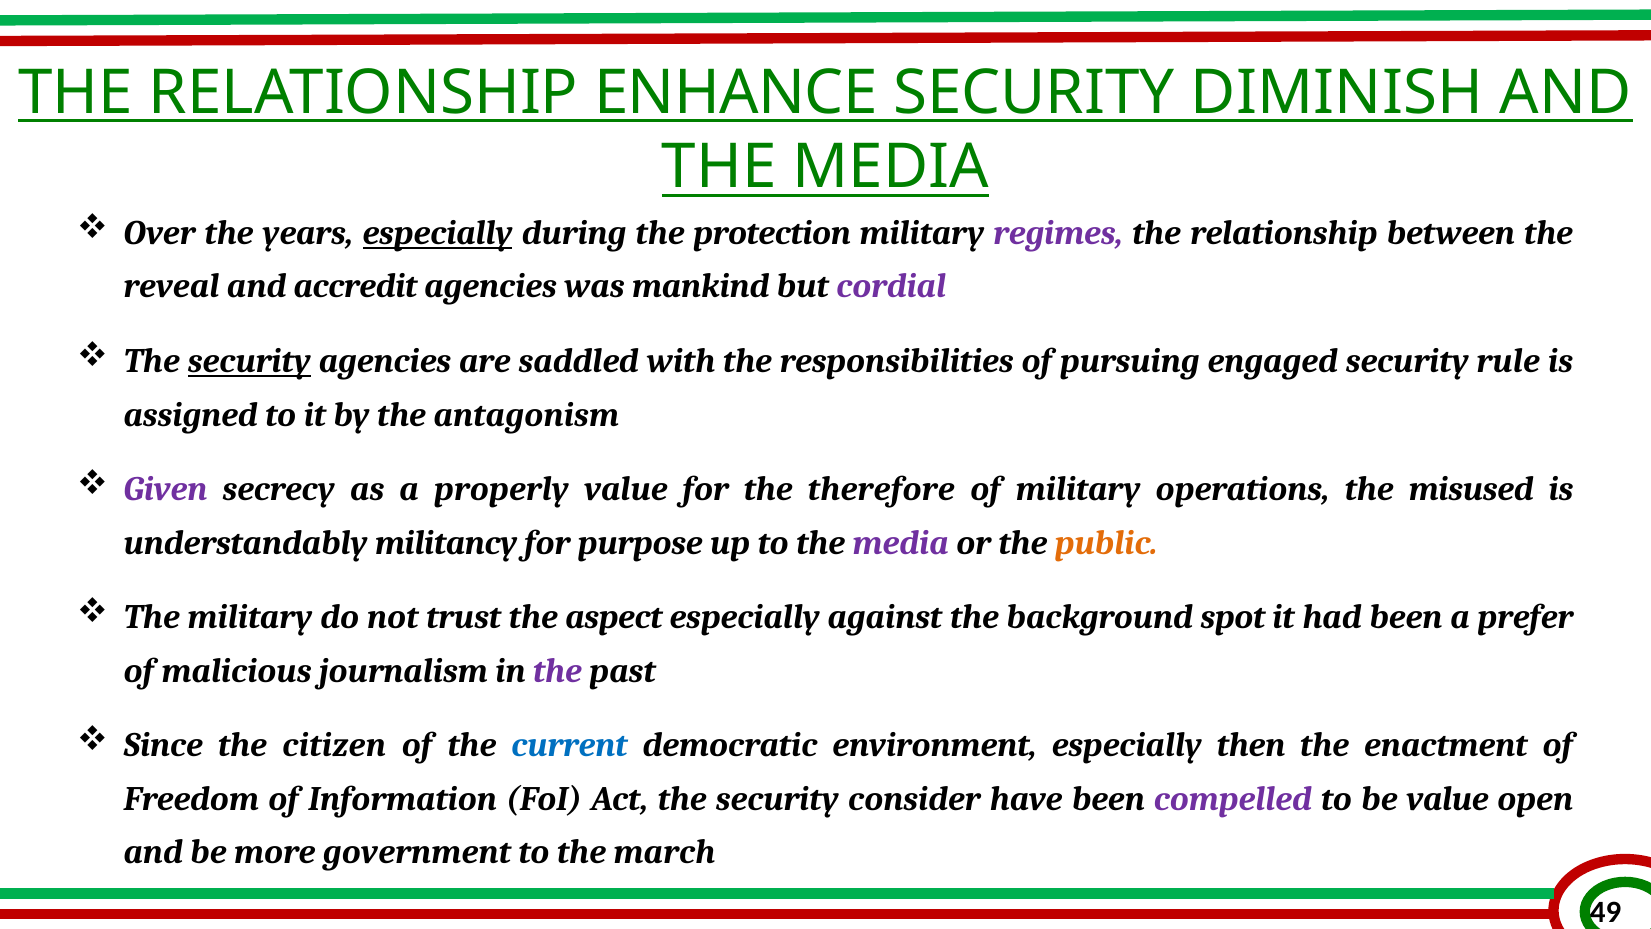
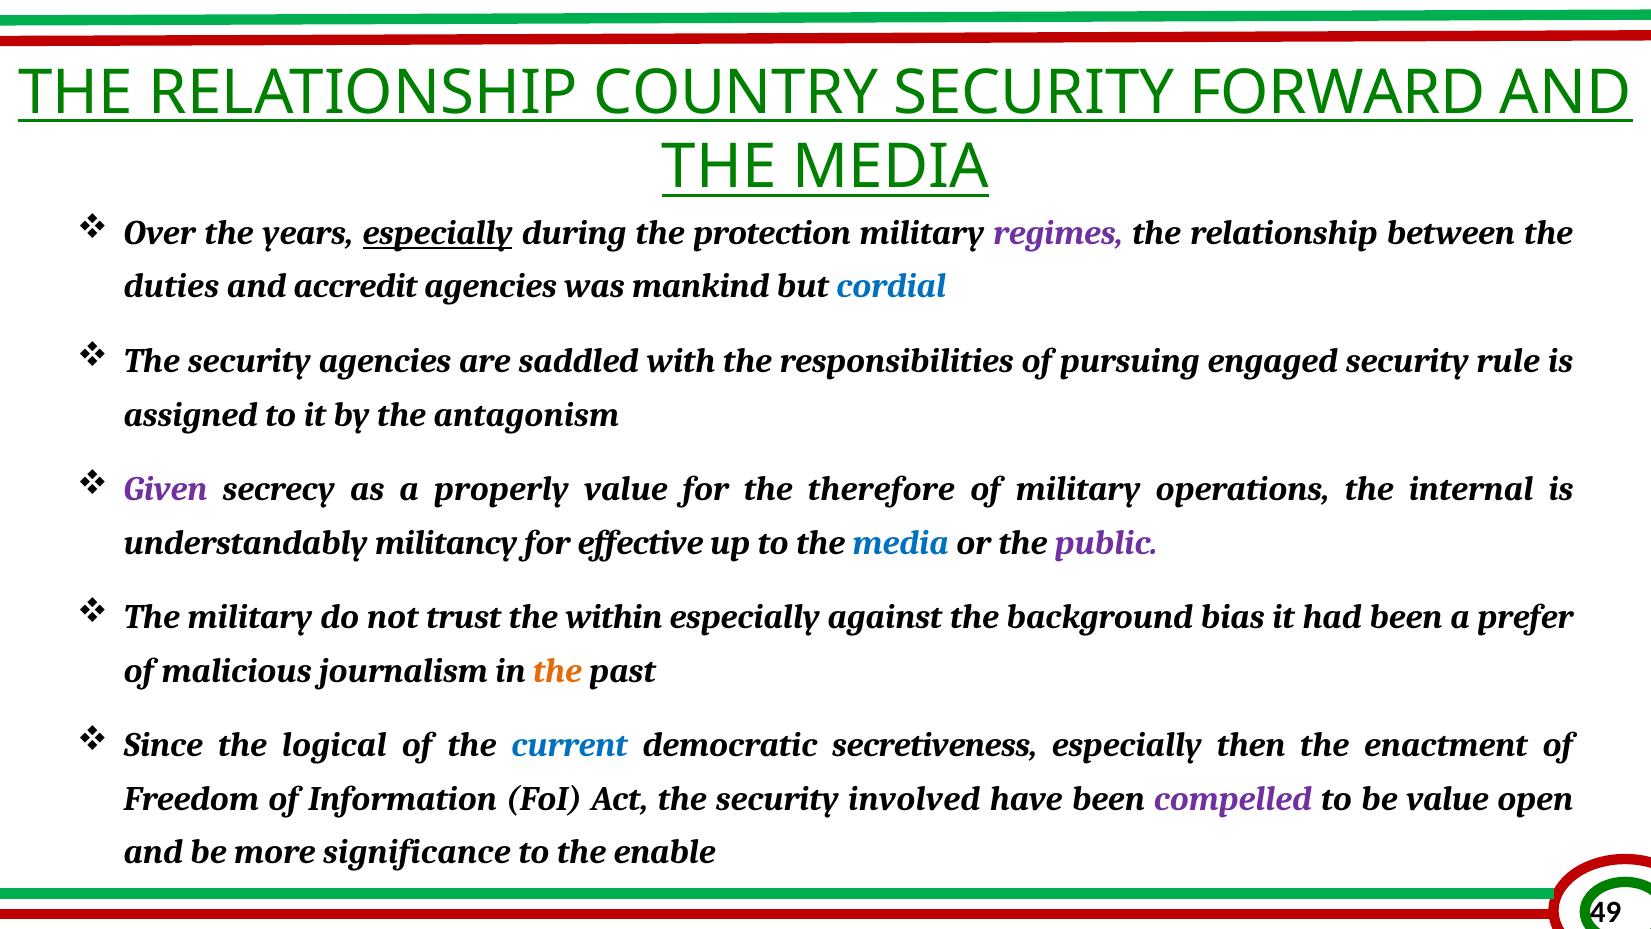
ENHANCE: ENHANCE -> COUNTRY
DIMINISH: DIMINISH -> FORWARD
reveal: reveal -> duties
cordial colour: purple -> blue
security at (249, 361) underline: present -> none
misused: misused -> internal
purpose: purpose -> effective
media at (901, 543) colour: purple -> blue
public colour: orange -> purple
aspect: aspect -> within
spot: spot -> bias
the at (558, 671) colour: purple -> orange
citizen: citizen -> logical
environment: environment -> secretiveness
consider: consider -> involved
government: government -> significance
march: march -> enable
